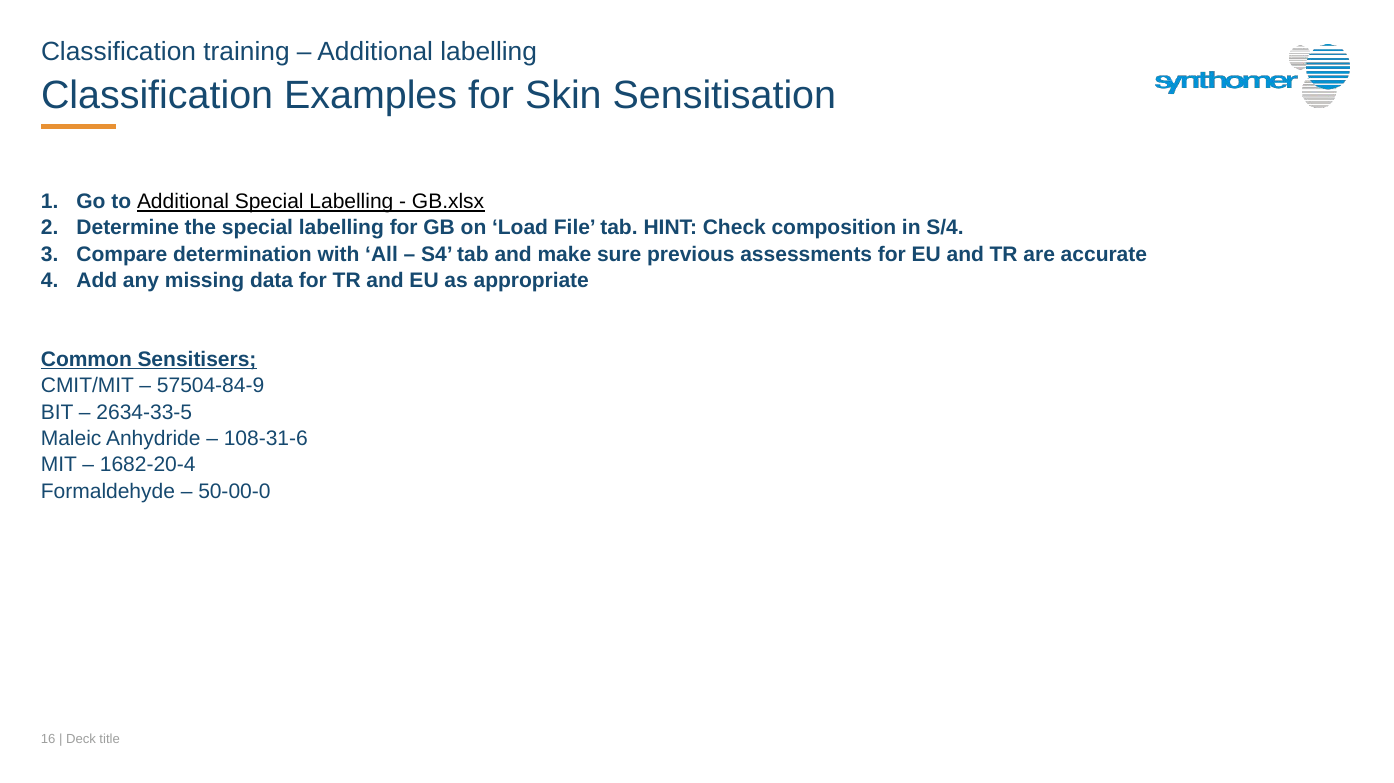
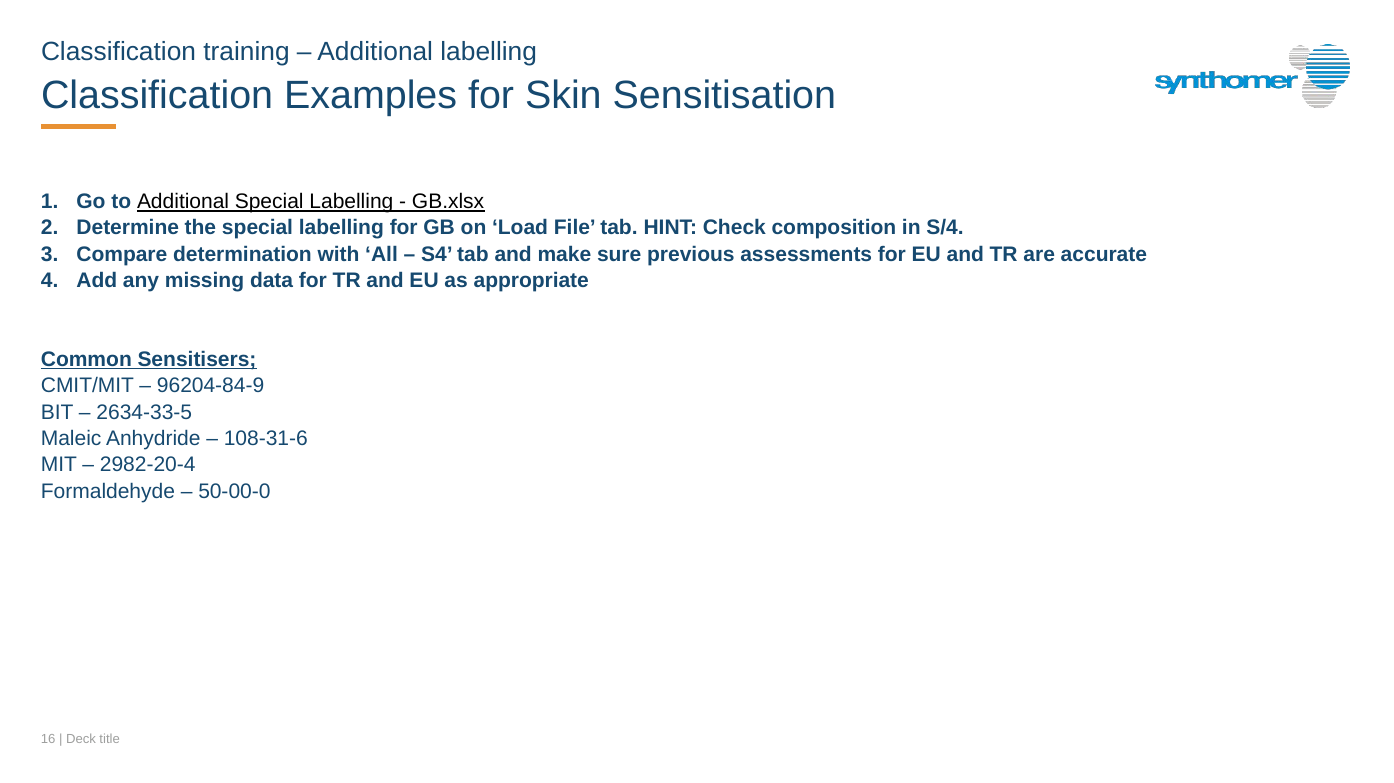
57504-84-9: 57504-84-9 -> 96204-84-9
1682-20-4: 1682-20-4 -> 2982-20-4
